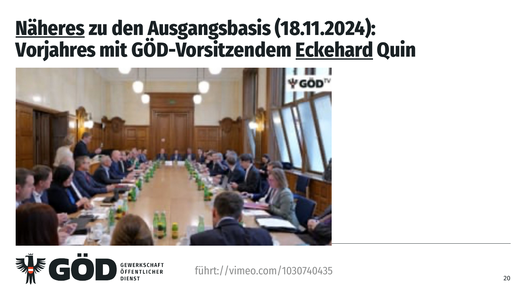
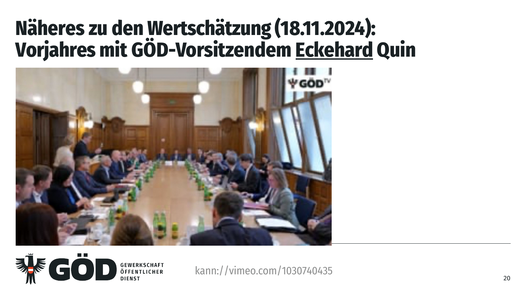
Näheres underline: present -> none
Ausgangsbasis: Ausgangsbasis -> Wertschätzung
führt://vimeo.com/1030740435: führt://vimeo.com/1030740435 -> kann://vimeo.com/1030740435
